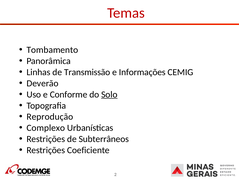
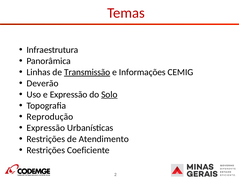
Tombamento: Tombamento -> Infraestrutura
Transmissão underline: none -> present
e Conforme: Conforme -> Expressão
Complexo at (46, 128): Complexo -> Expressão
Subterrâneos: Subterrâneos -> Atendimento
